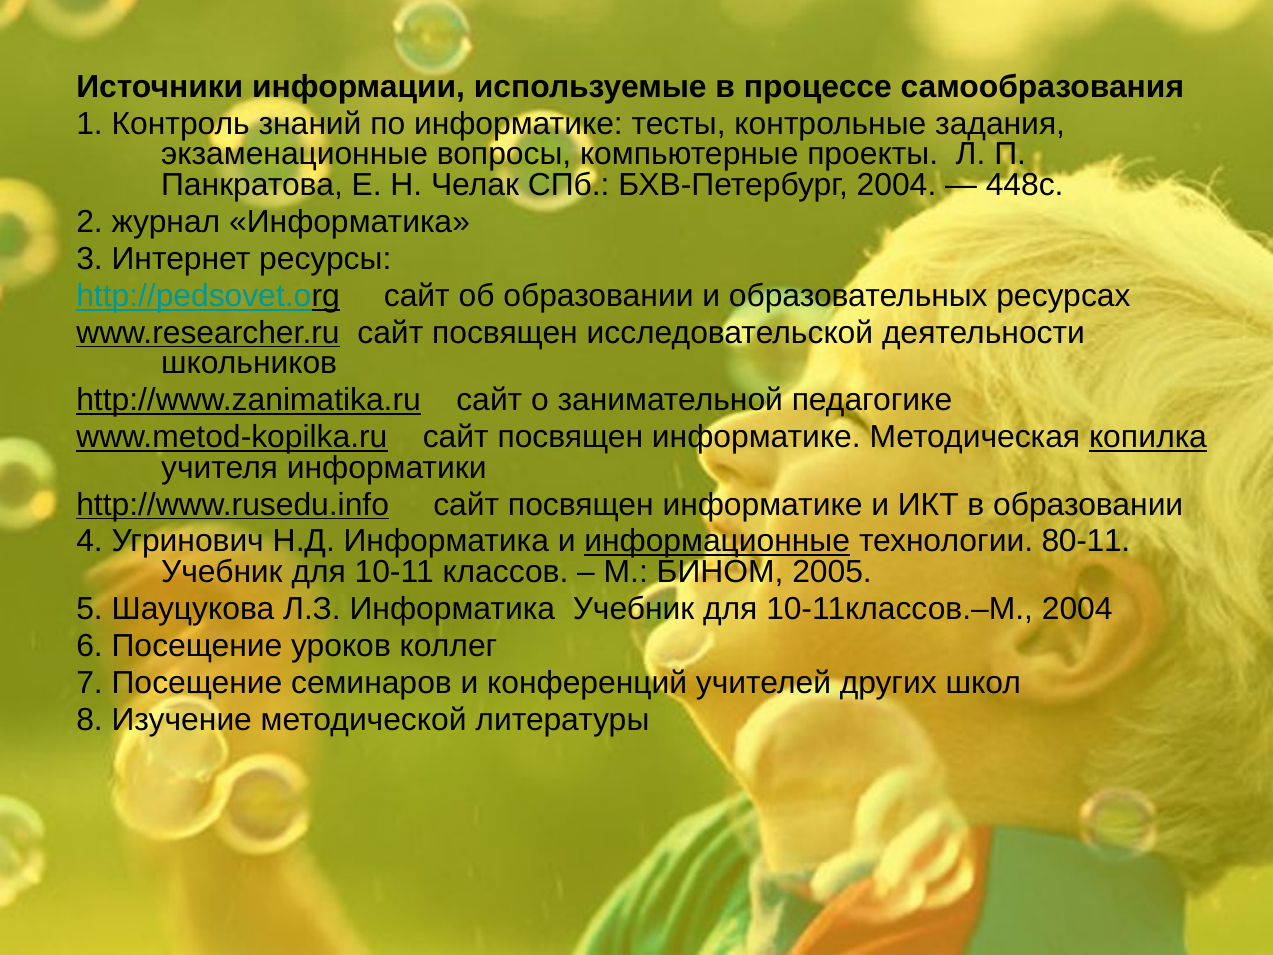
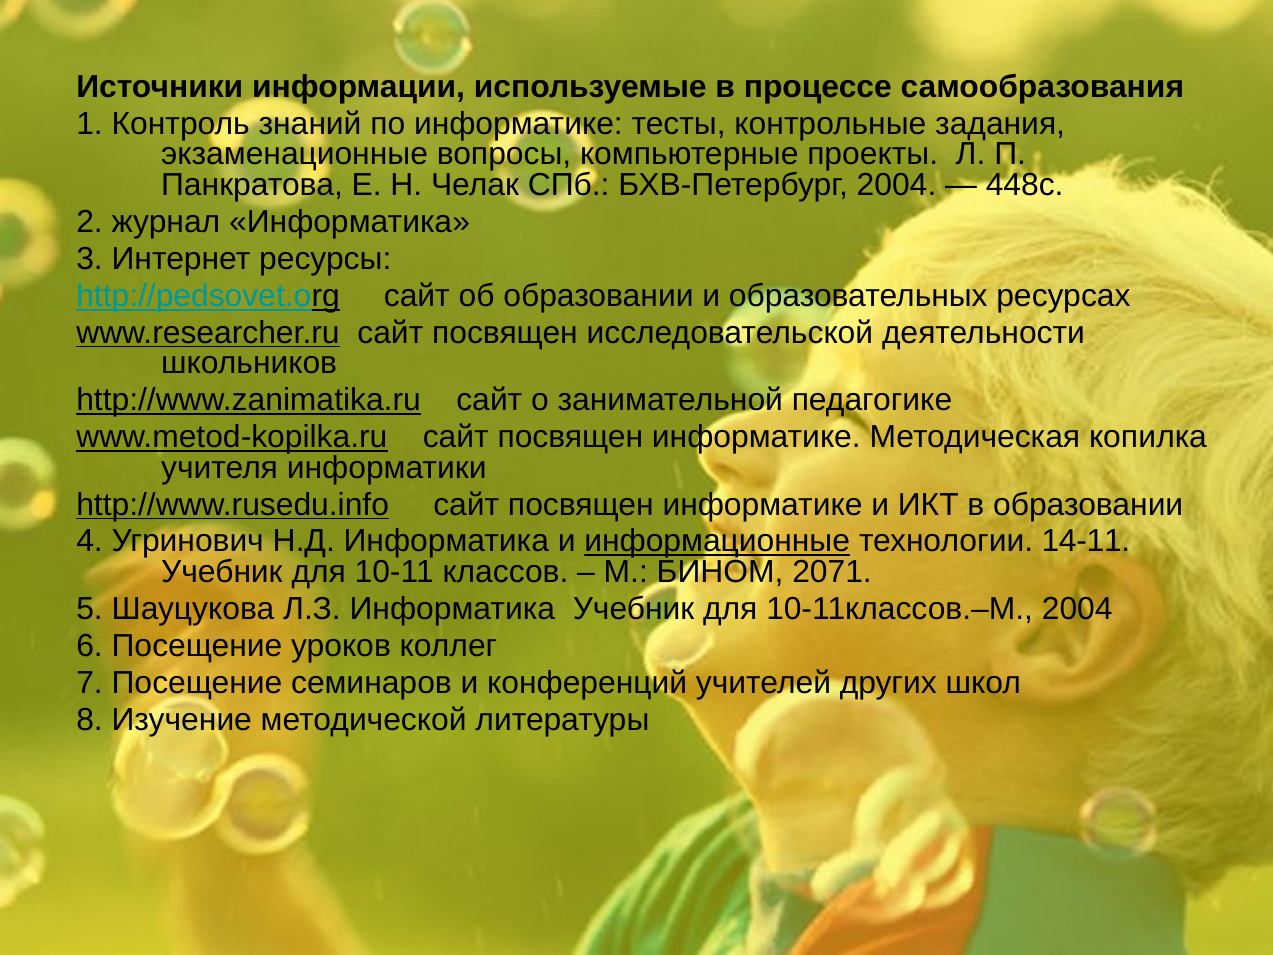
копилка underline: present -> none
80-11: 80-11 -> 14-11
2005: 2005 -> 2071
